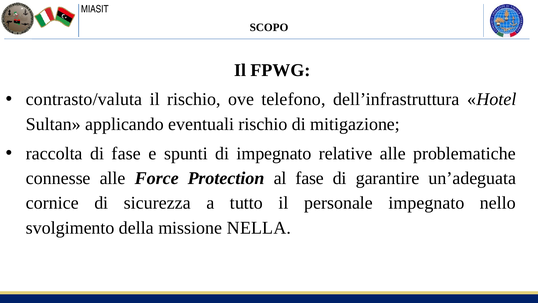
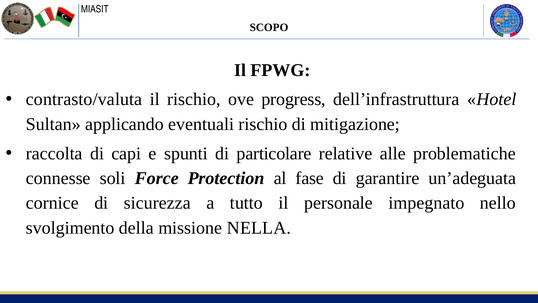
telefono: telefono -> progress
di fase: fase -> capi
di impegnato: impegnato -> particolare
connesse alle: alle -> soli
